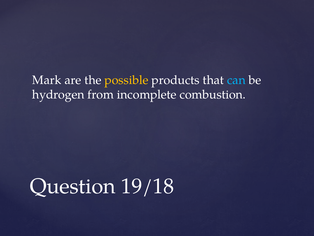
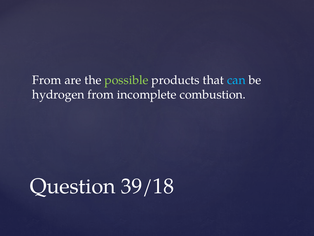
Mark at (47, 80): Mark -> From
possible colour: yellow -> light green
19/18: 19/18 -> 39/18
